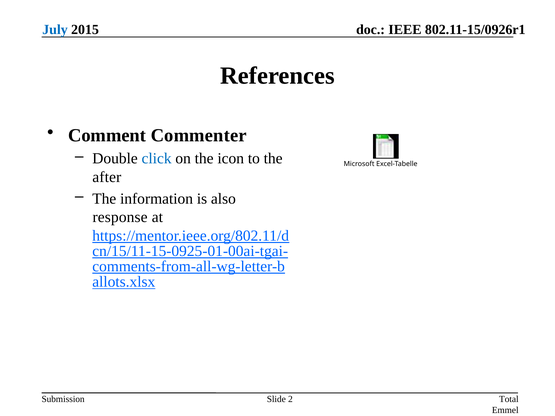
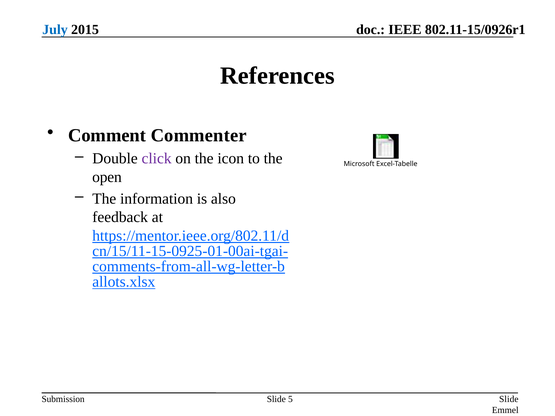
click colour: blue -> purple
after: after -> open
response: response -> feedback
2: 2 -> 5
Total at (509, 399): Total -> Slide
